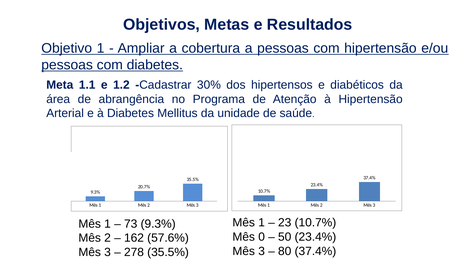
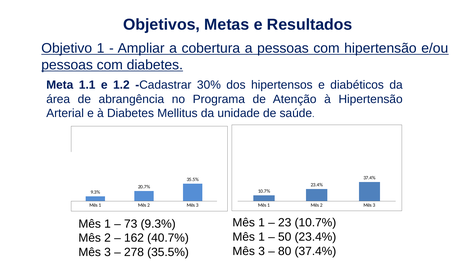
0 at (262, 238): 0 -> 1
57.6%: 57.6% -> 40.7%
